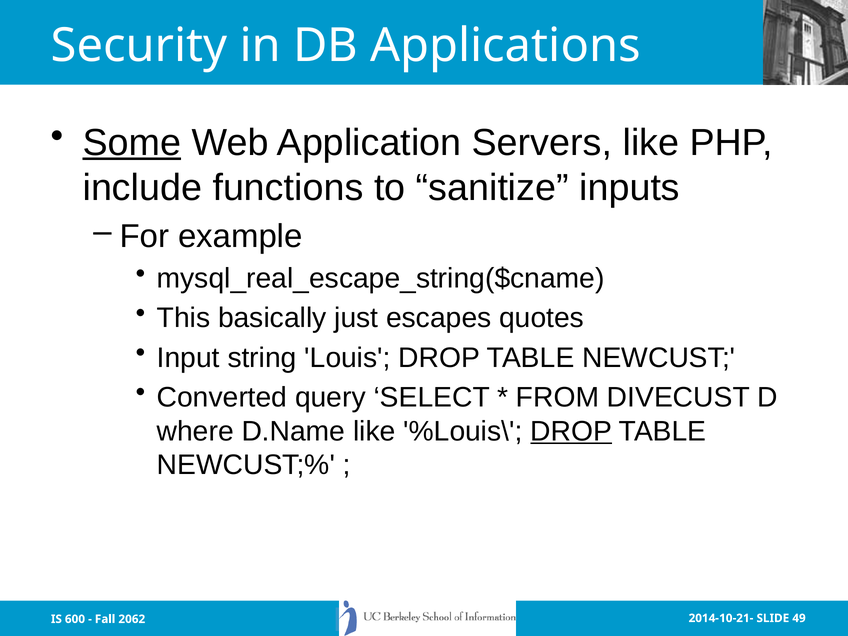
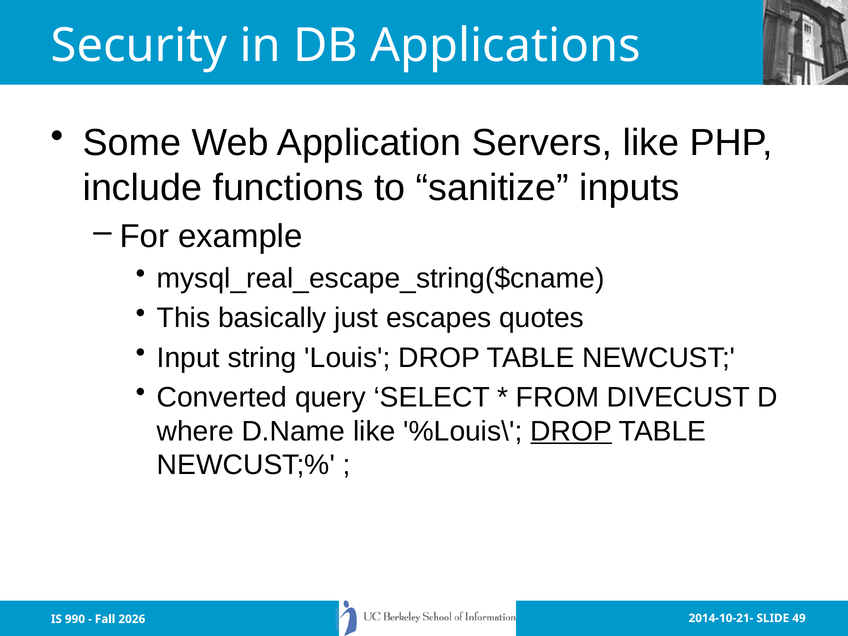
Some underline: present -> none
600: 600 -> 990
2062: 2062 -> 2026
